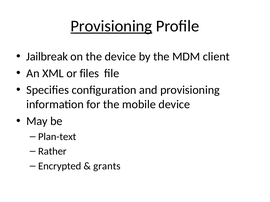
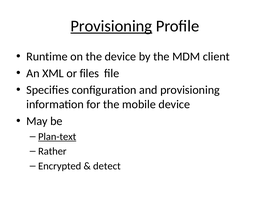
Jailbreak: Jailbreak -> Runtime
Plan-text underline: none -> present
grants: grants -> detect
